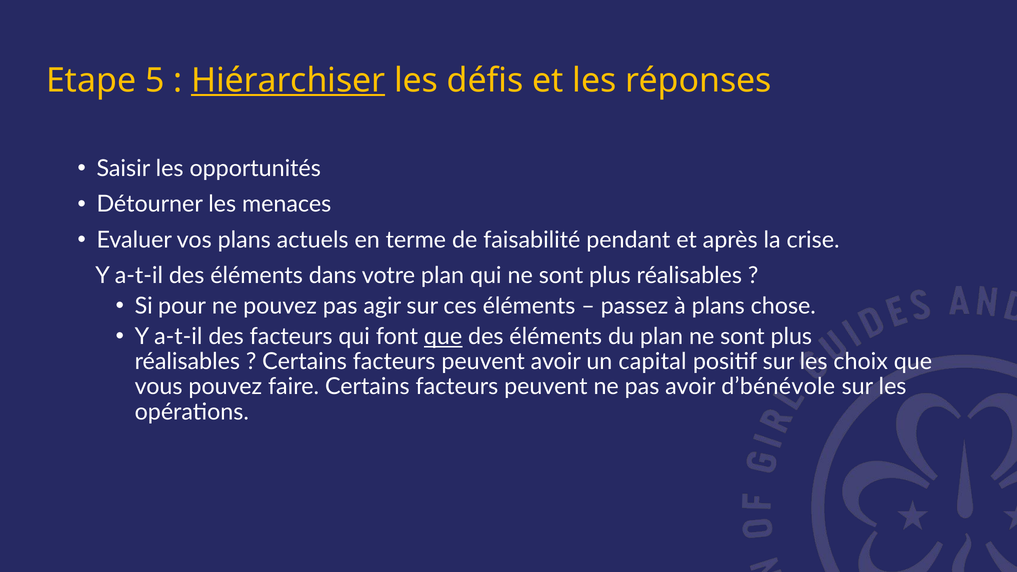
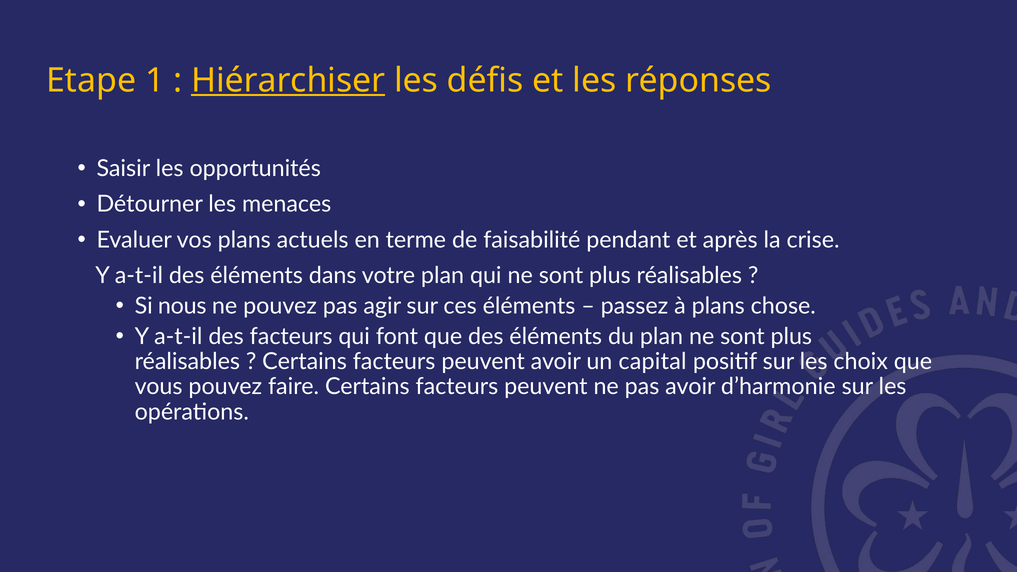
5: 5 -> 1
pour: pour -> nous
que at (443, 337) underline: present -> none
d’bénévole: d’bénévole -> d’harmonie
